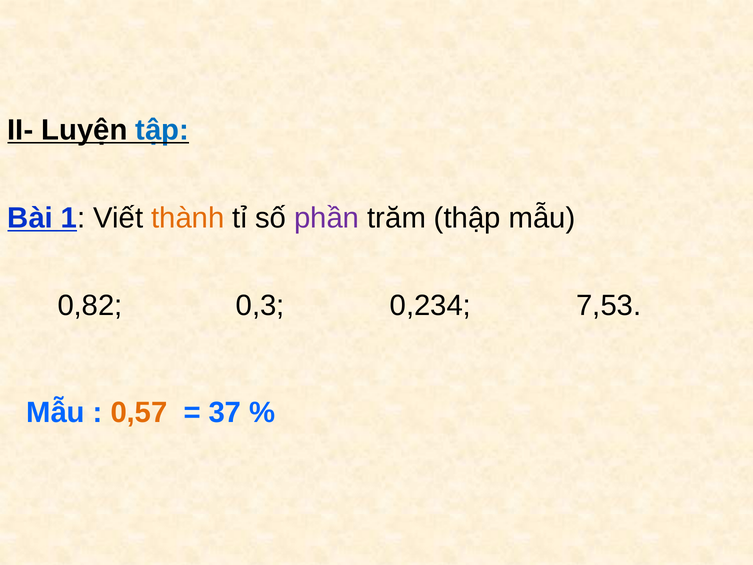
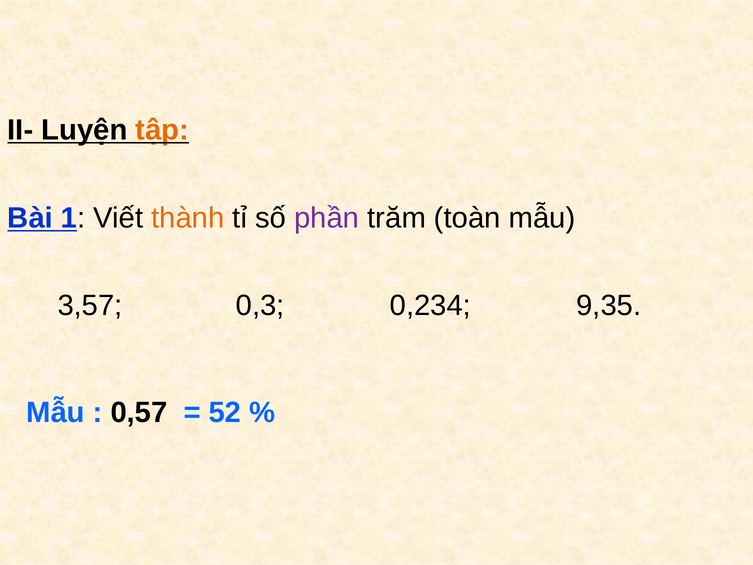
tập colour: blue -> orange
thập: thập -> toàn
0,82: 0,82 -> 3,57
7,53: 7,53 -> 9,35
0,57 colour: orange -> black
37: 37 -> 52
